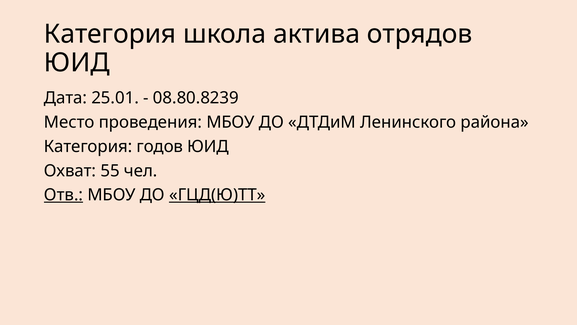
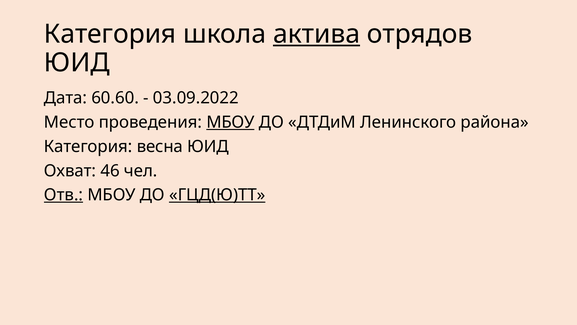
актива underline: none -> present
25.01: 25.01 -> 60.60
08.80.8239: 08.80.8239 -> 03.09.2022
МБОУ at (231, 122) underline: none -> present
годов: годов -> весна
55: 55 -> 46
